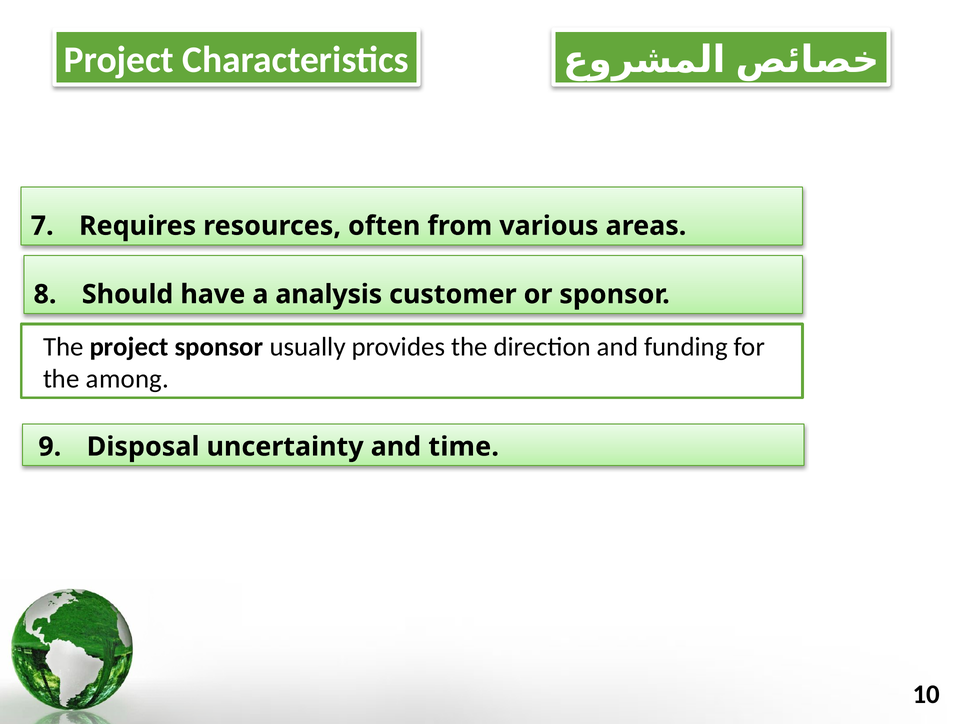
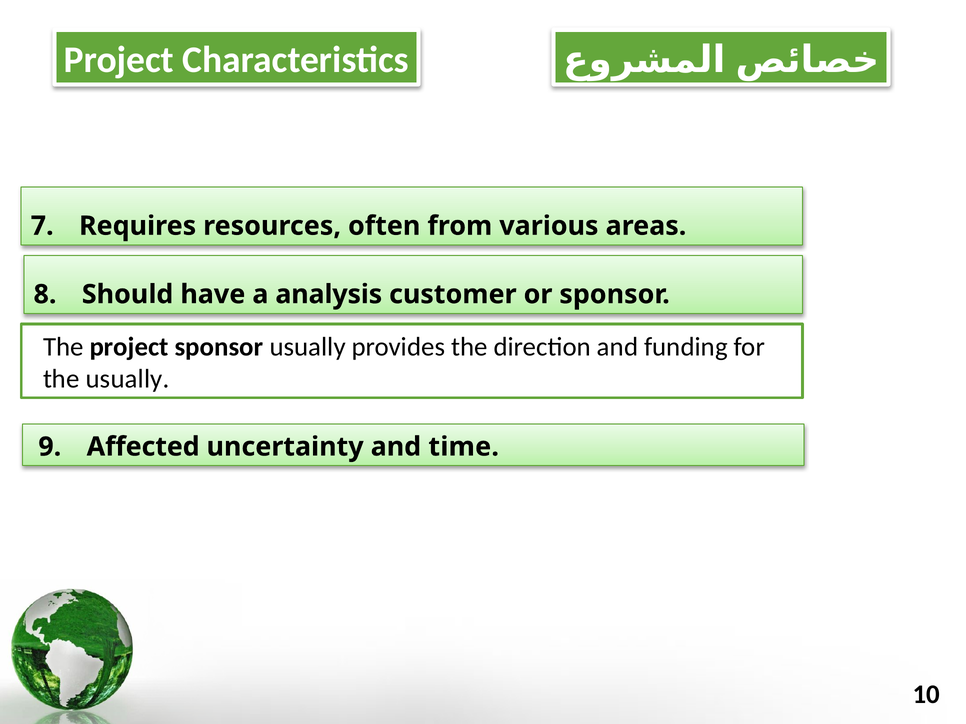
the among: among -> usually
Disposal: Disposal -> Affected
